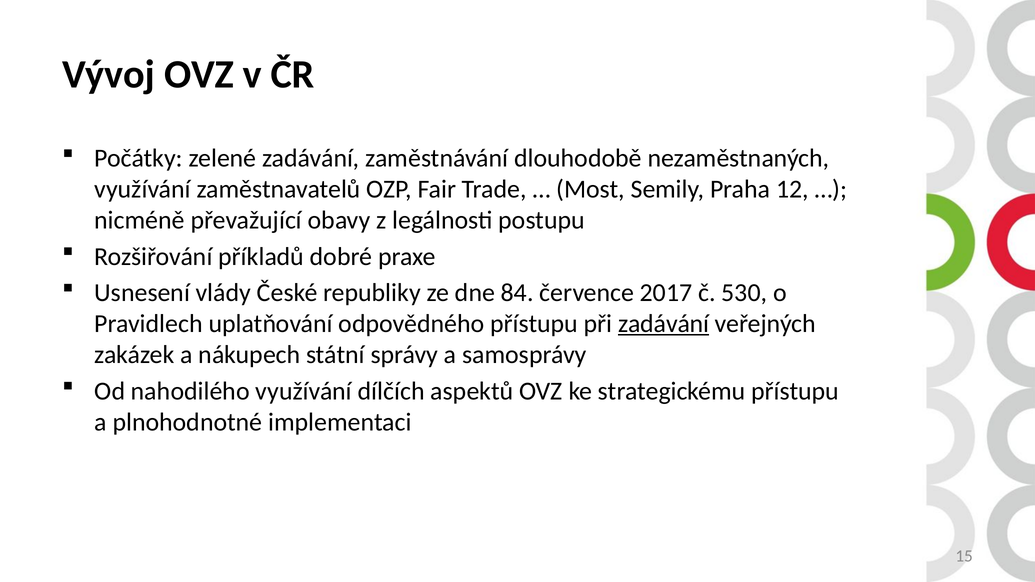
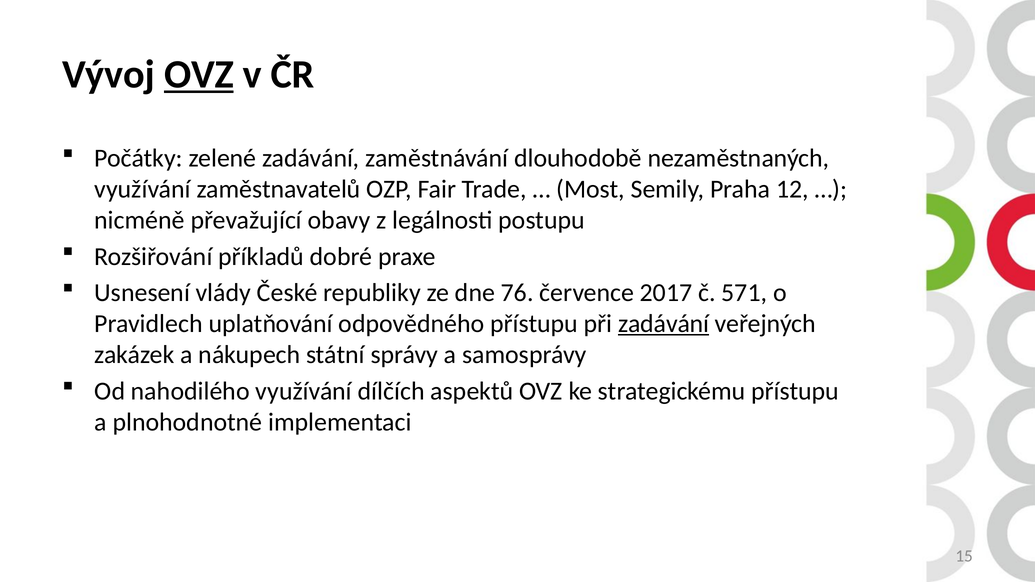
OVZ at (199, 75) underline: none -> present
84: 84 -> 76
530: 530 -> 571
